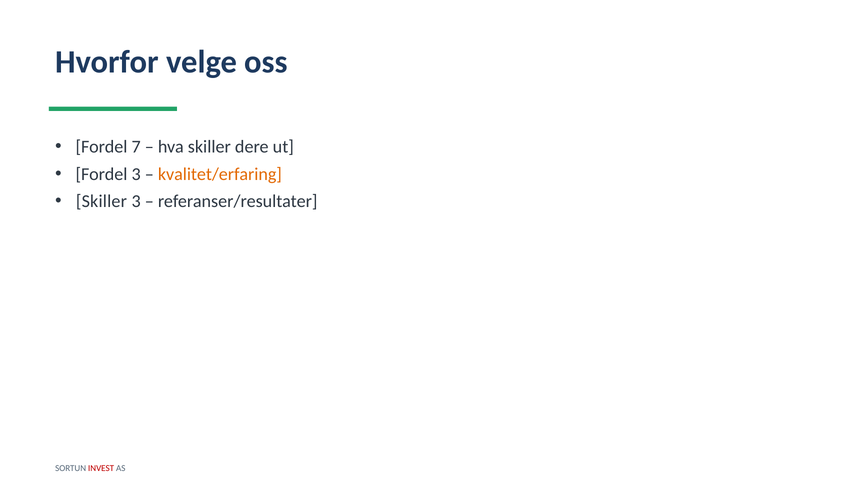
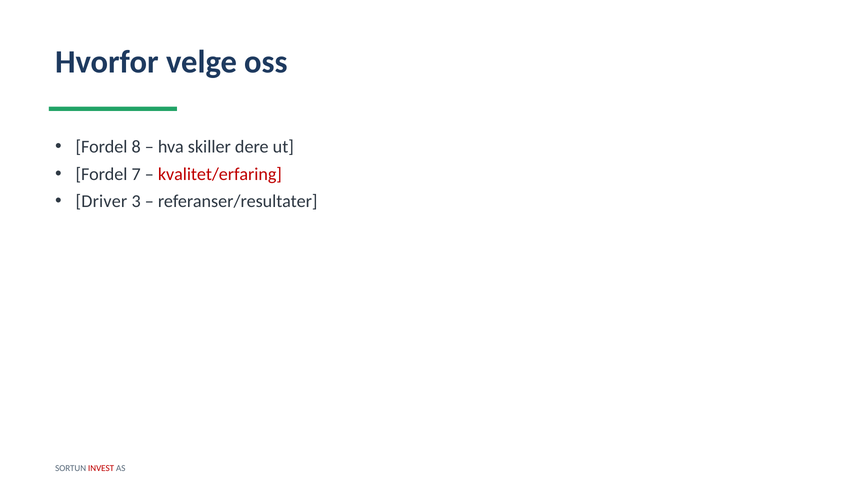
7: 7 -> 8
Fordel 3: 3 -> 7
kvalitet/erfaring colour: orange -> red
Skiller at (101, 201): Skiller -> Driver
